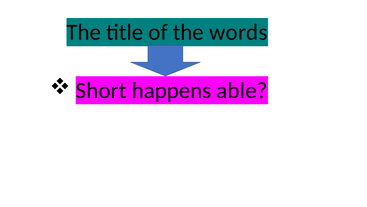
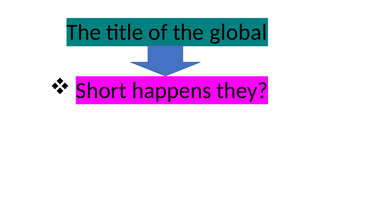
words: words -> global
able: able -> they
